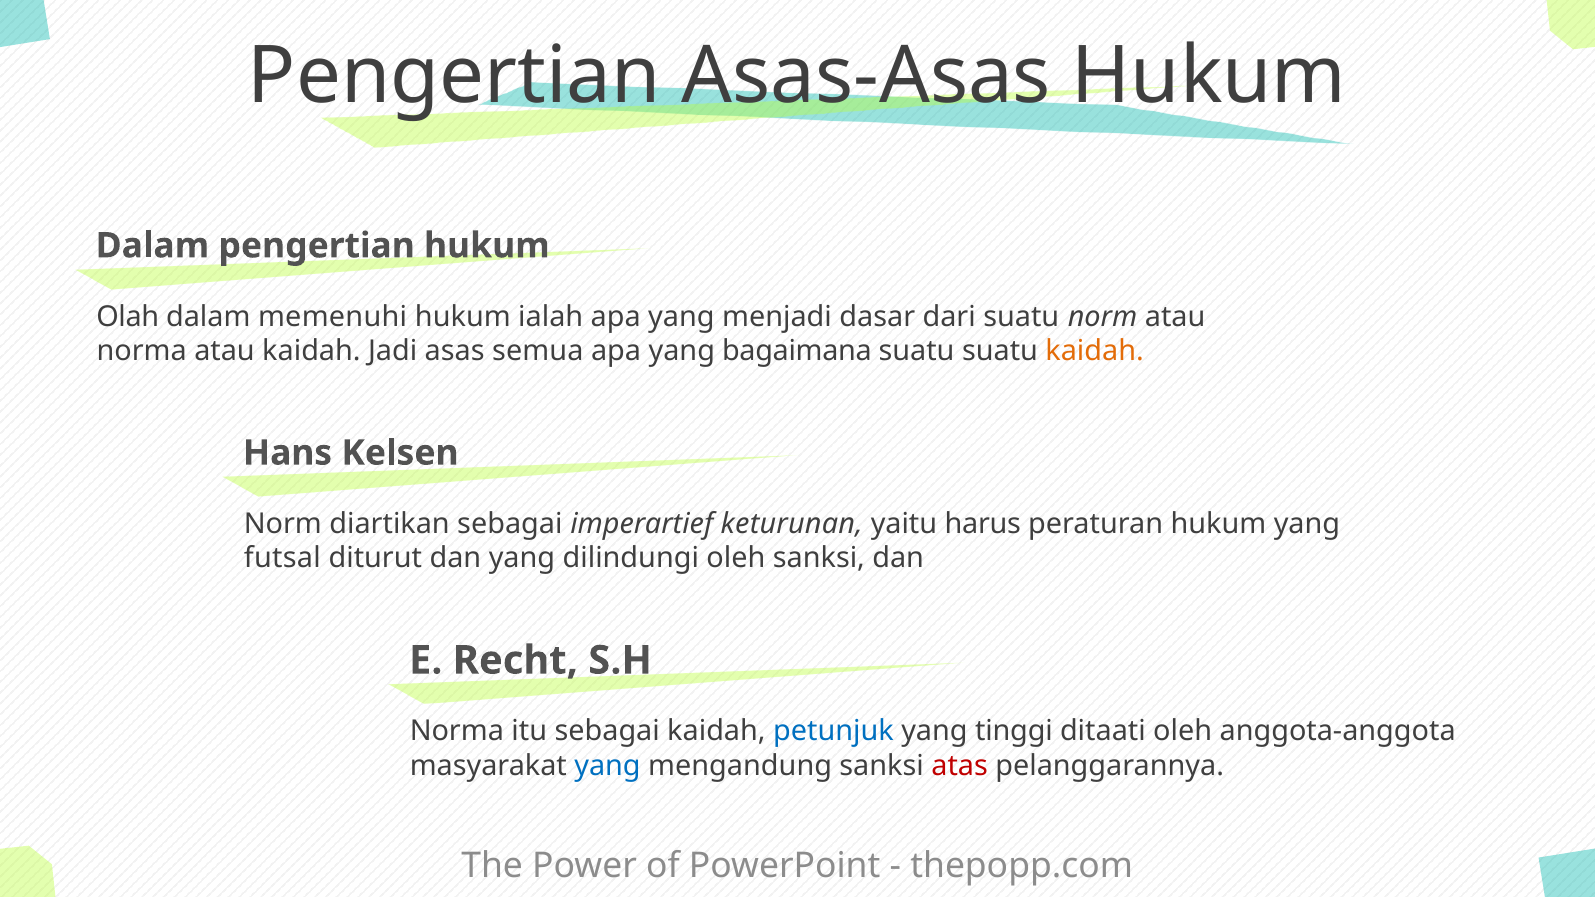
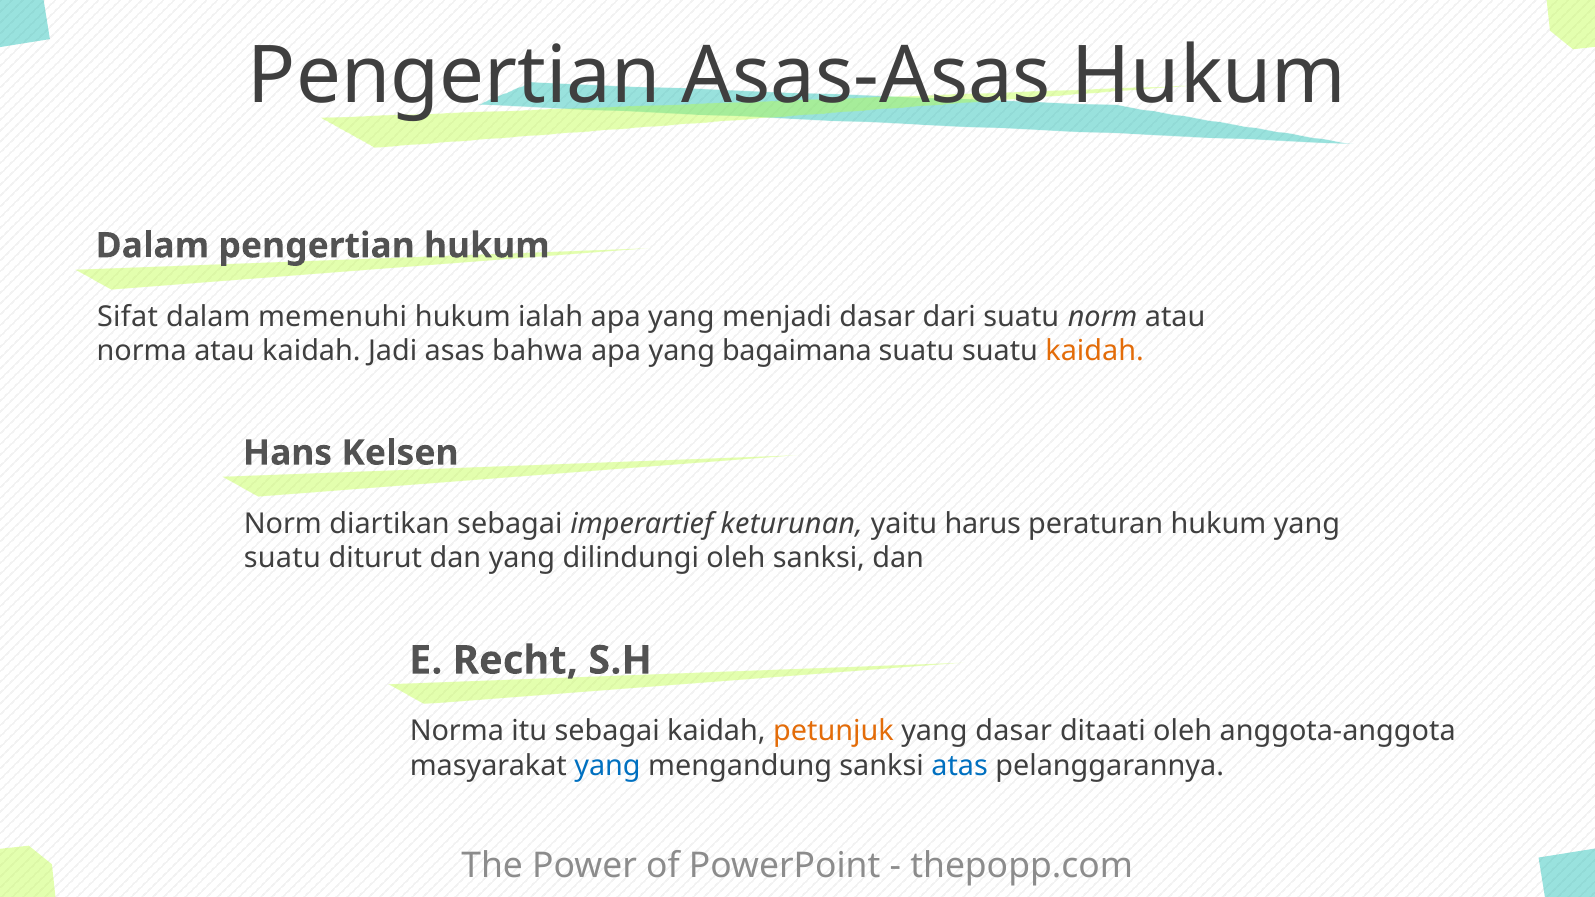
Olah: Olah -> Sifat
semua: semua -> bahwa
futsal at (282, 559): futsal -> suatu
petunjuk colour: blue -> orange
yang tinggi: tinggi -> dasar
atas colour: red -> blue
